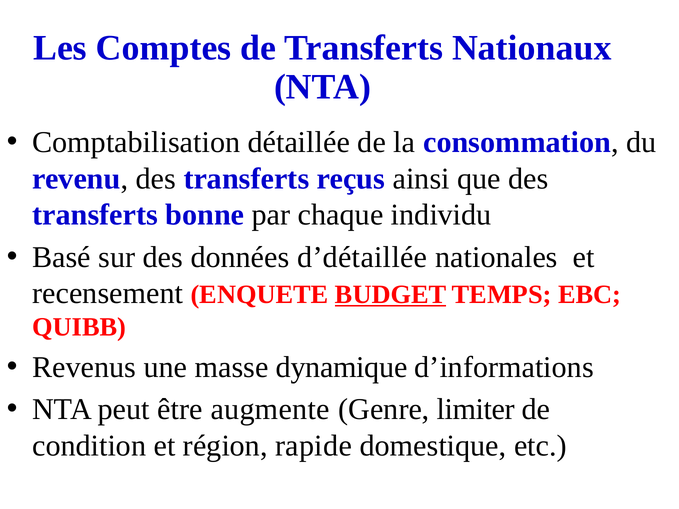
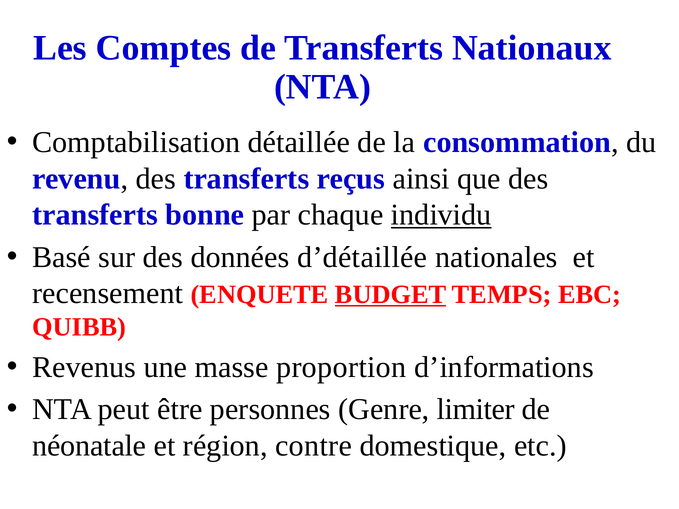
individu underline: none -> present
dynamique: dynamique -> proportion
augmente: augmente -> personnes
condition: condition -> néonatale
rapide: rapide -> contre
